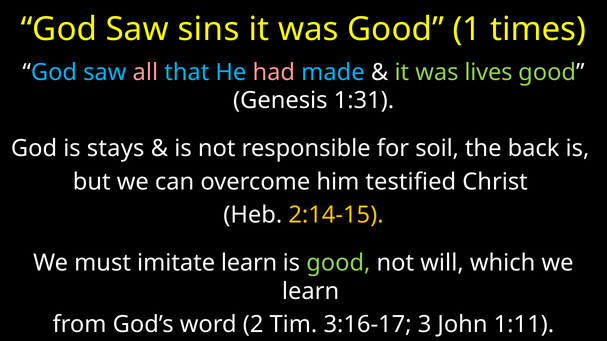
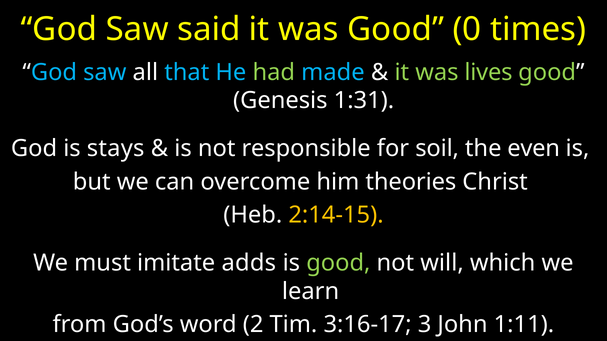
sins: sins -> said
1: 1 -> 0
all colour: pink -> white
had colour: pink -> light green
back: back -> even
testified: testified -> theories
imitate learn: learn -> adds
